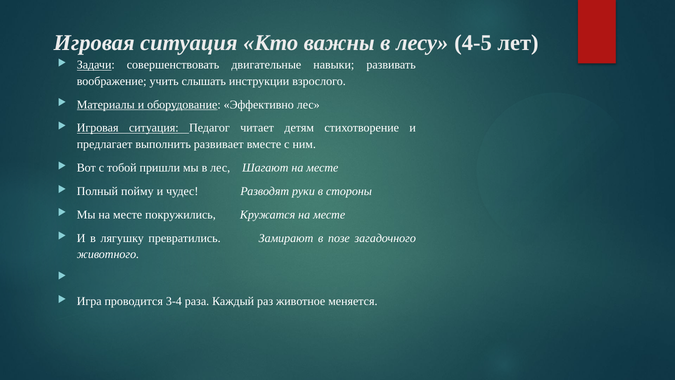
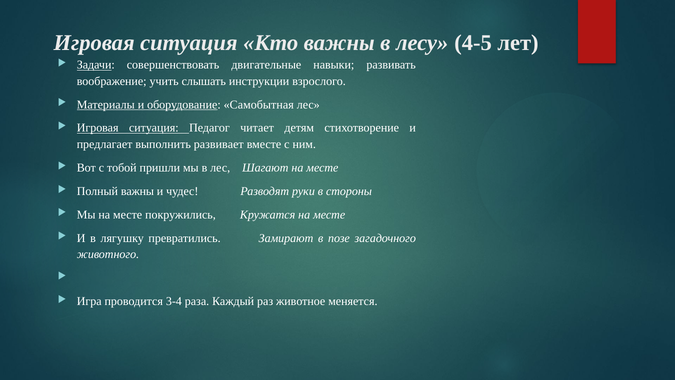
Эффективно: Эффективно -> Самобытная
Полный пойму: пойму -> важны
